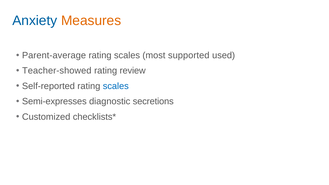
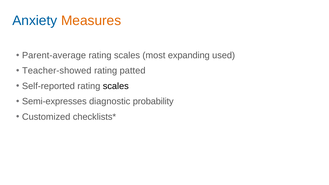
supported: supported -> expanding
review: review -> patted
scales at (116, 86) colour: blue -> black
secretions: secretions -> probability
